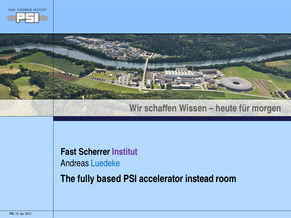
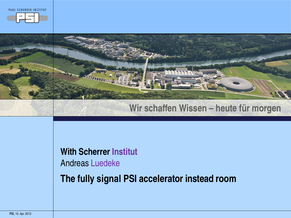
Fast: Fast -> With
Luedeke colour: blue -> purple
based: based -> signal
